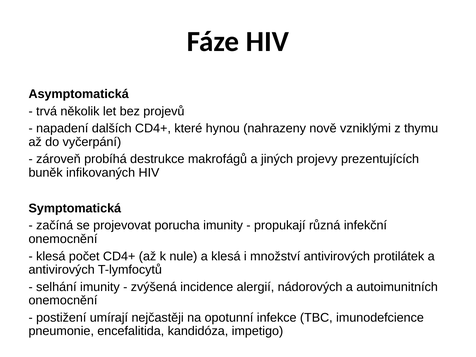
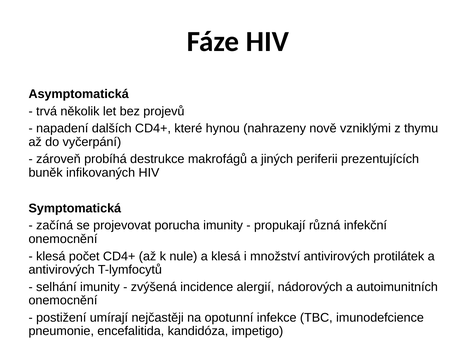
projevy: projevy -> periferii
